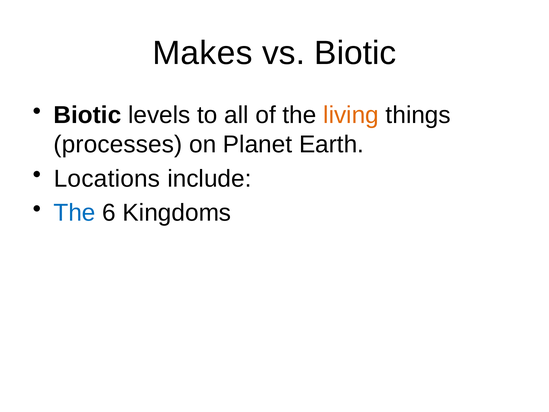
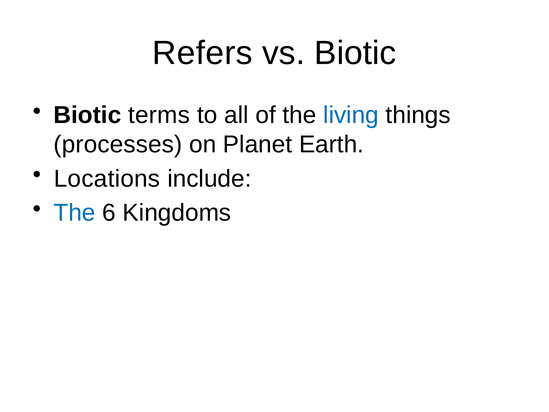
Makes: Makes -> Refers
levels: levels -> terms
living colour: orange -> blue
